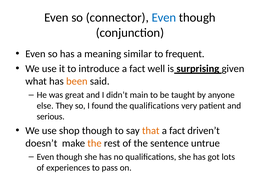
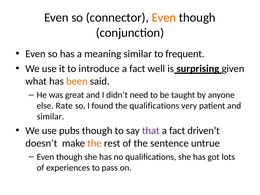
Even at (164, 18) colour: blue -> orange
main: main -> need
They: They -> Rate
serious at (51, 117): serious -> similar
shop: shop -> pubs
that colour: orange -> purple
